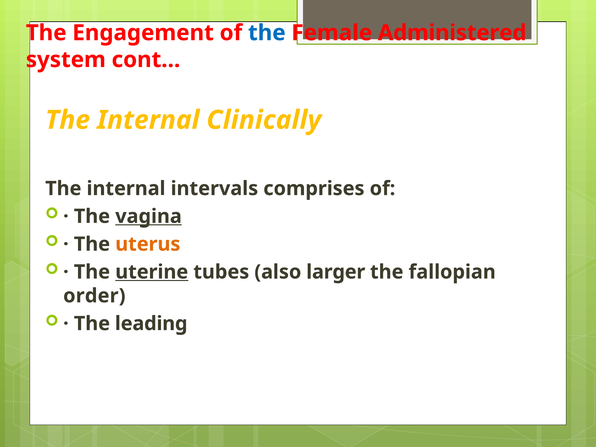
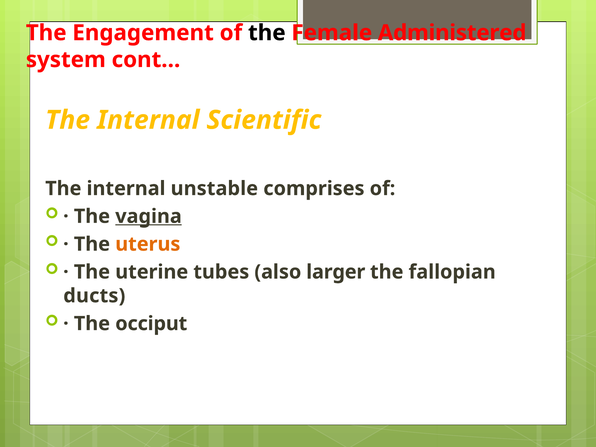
the at (267, 33) colour: blue -> black
Clinically: Clinically -> Scientific
intervals: intervals -> unstable
uterine underline: present -> none
order: order -> ducts
leading: leading -> occiput
